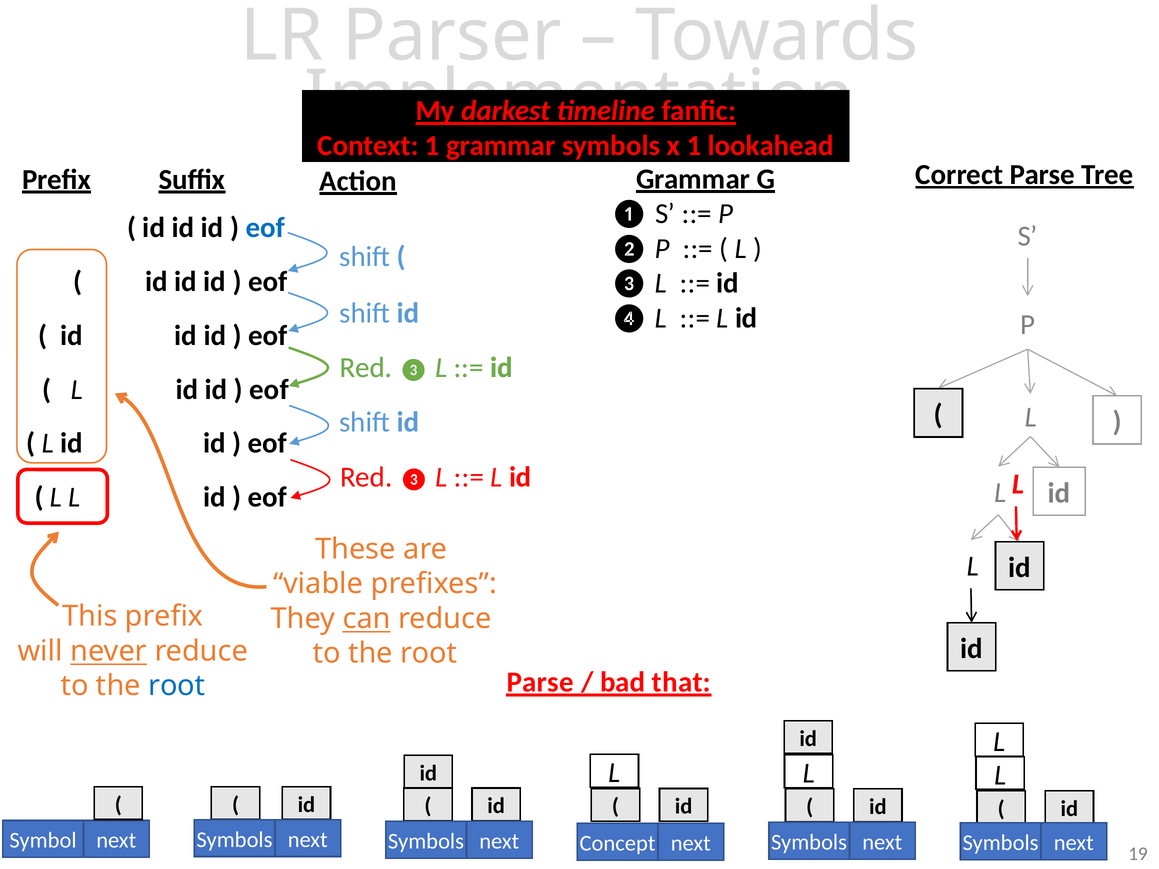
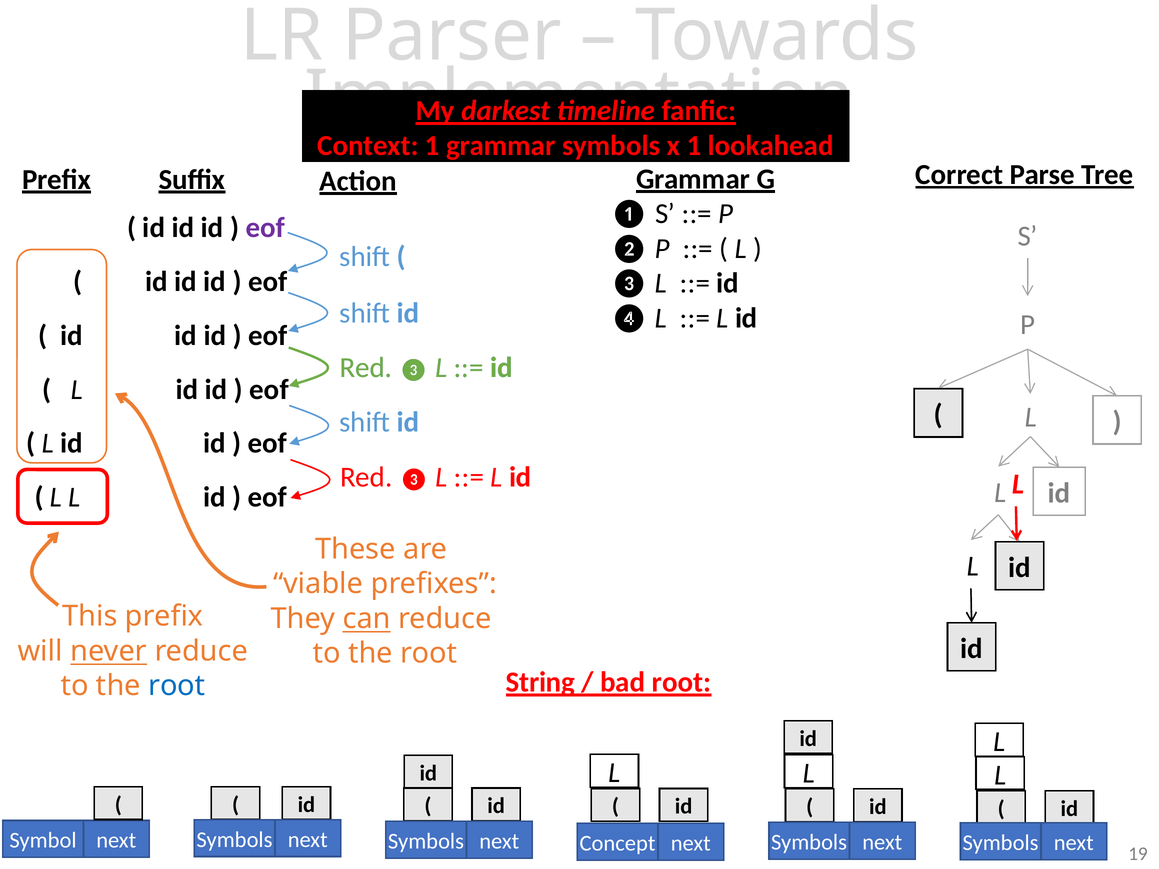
eof at (265, 228) colour: blue -> purple
Parse at (540, 682): Parse -> String
bad that: that -> root
